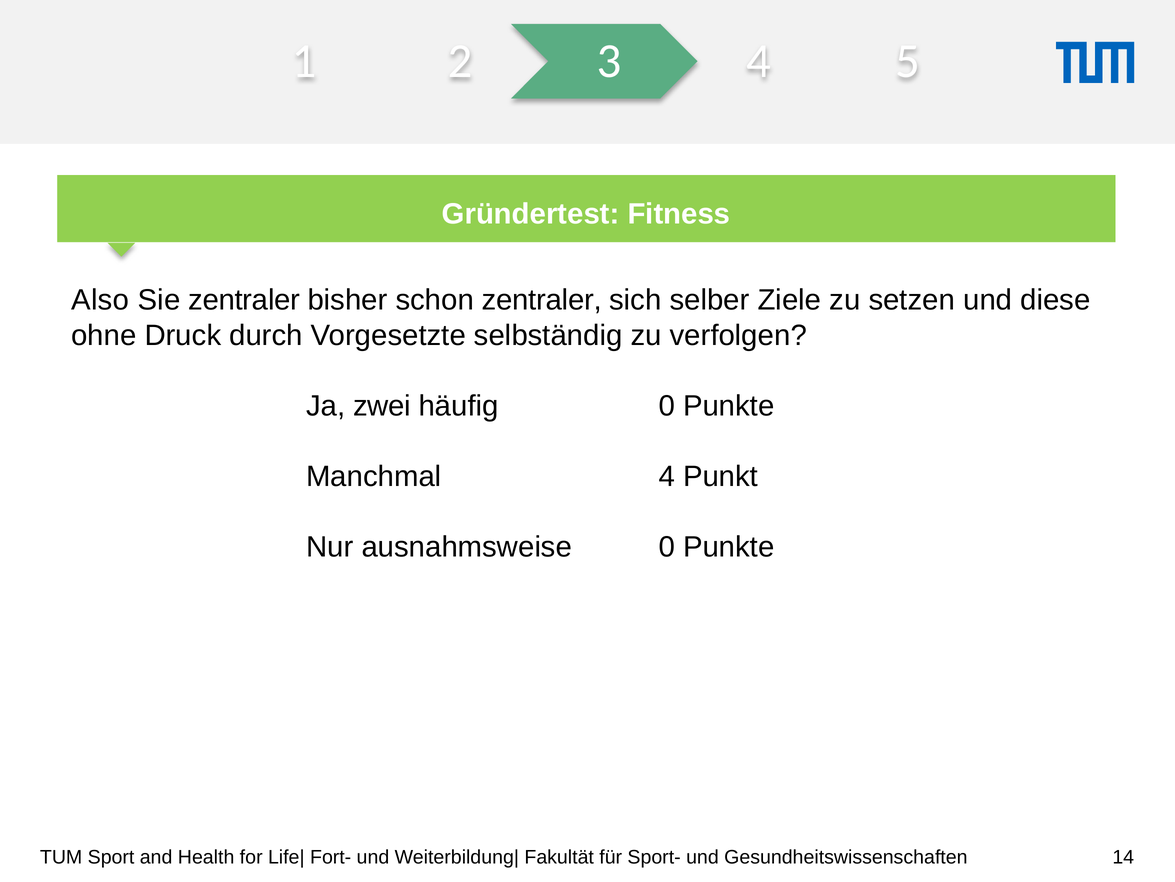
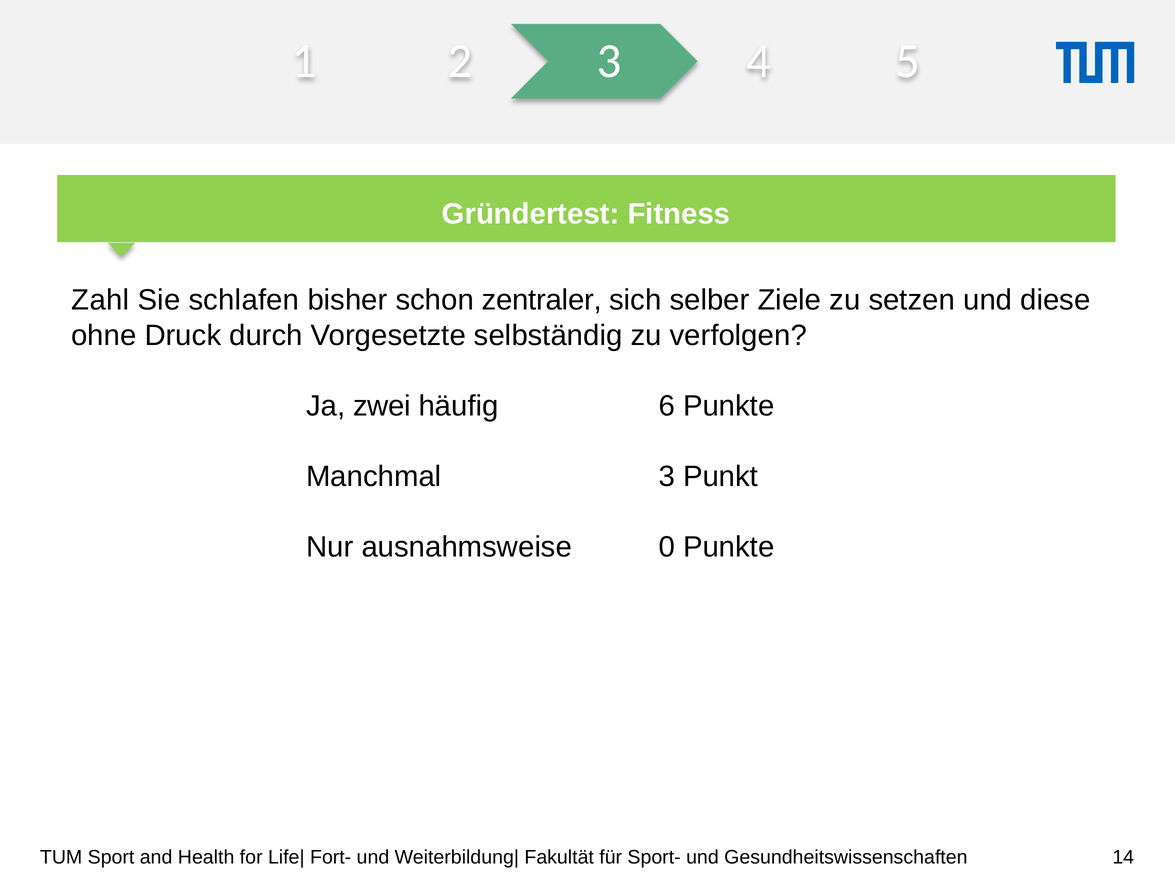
Also: Also -> Zahl
Sie zentraler: zentraler -> schlafen
häufig 0: 0 -> 6
Manchmal 4: 4 -> 3
